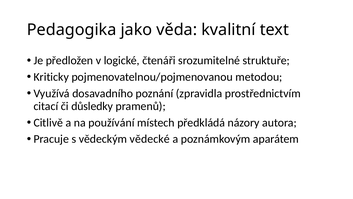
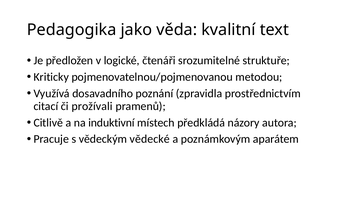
důsledky: důsledky -> prožívali
používání: používání -> induktivní
